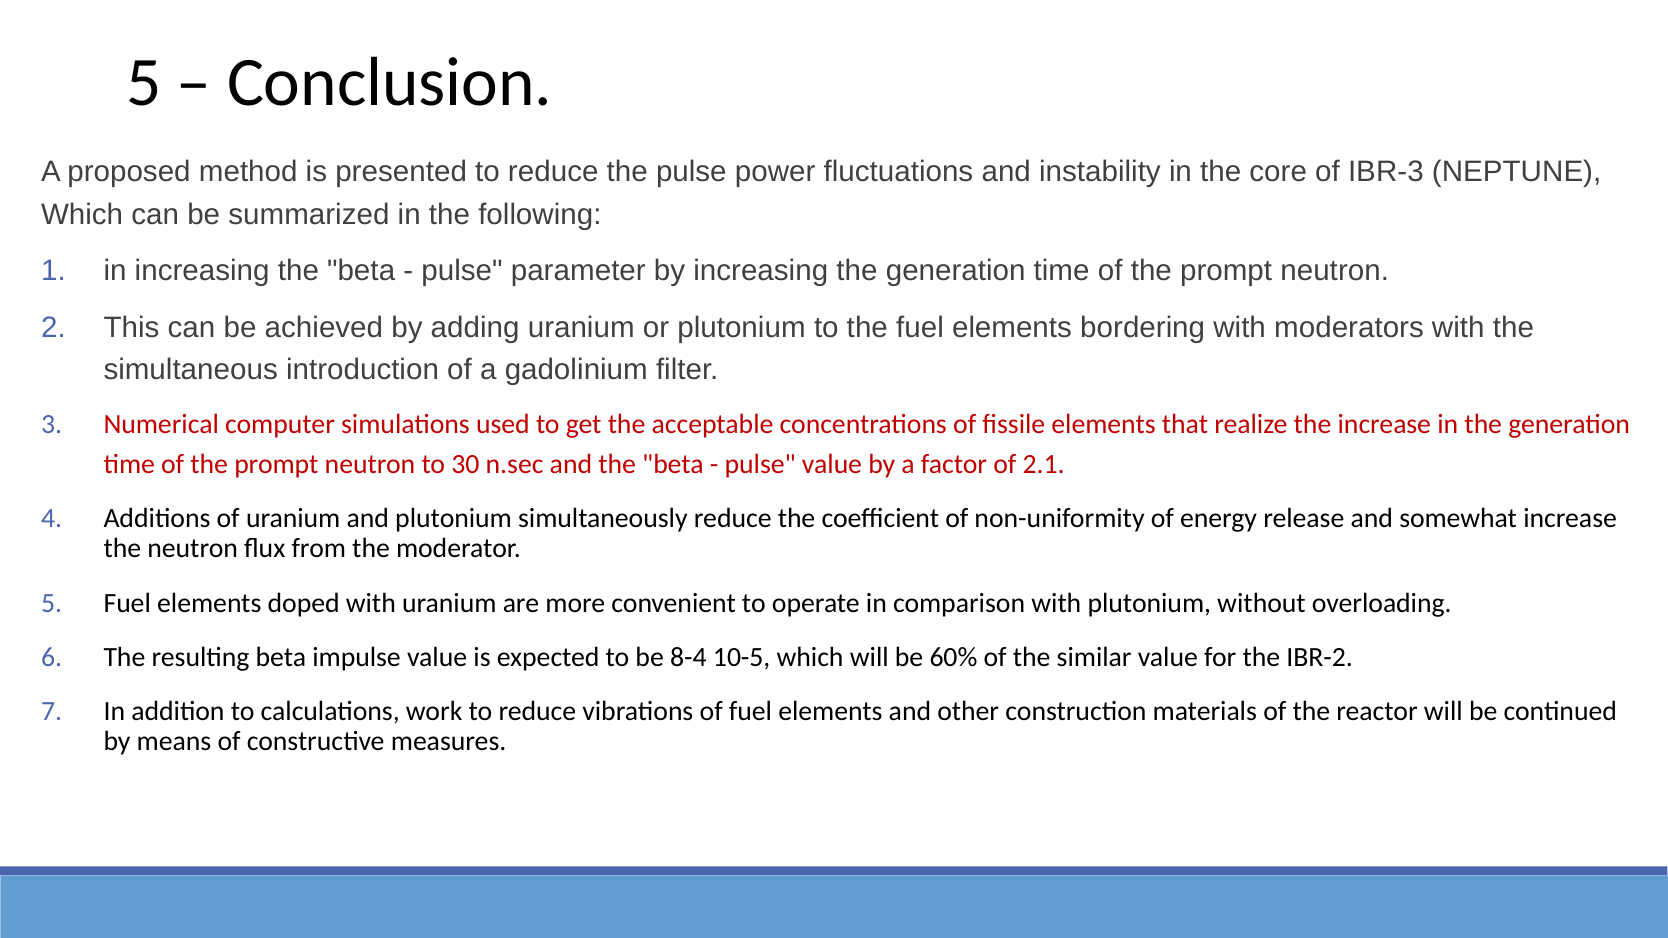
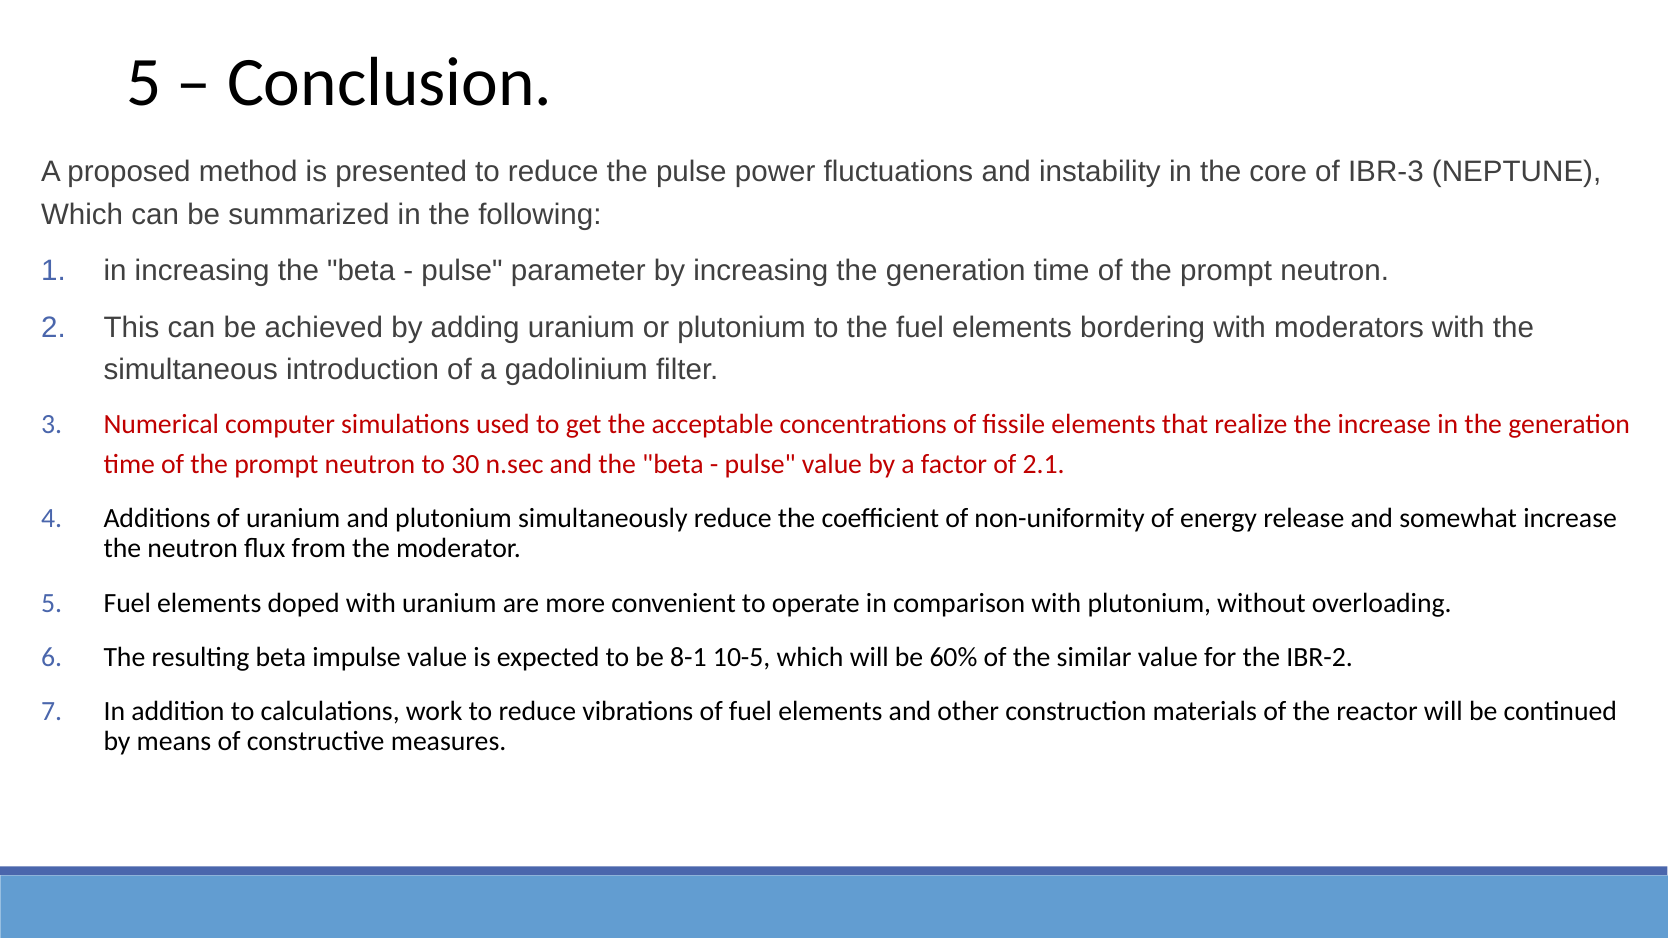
8-4: 8-4 -> 8-1
